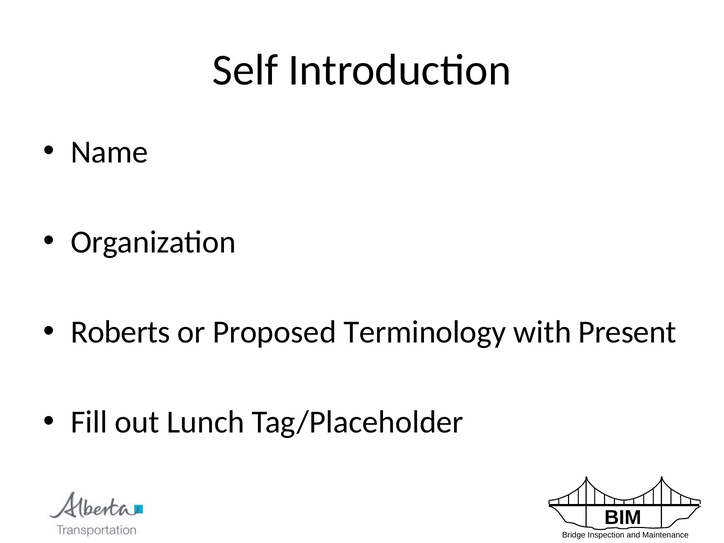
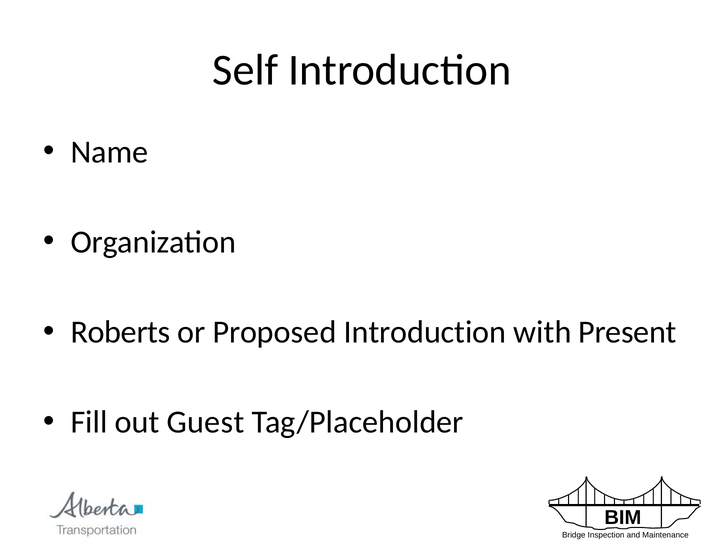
Proposed Terminology: Terminology -> Introduction
Lunch: Lunch -> Guest
